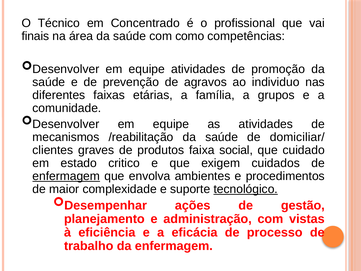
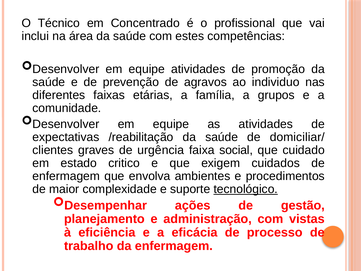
finais: finais -> inclui
como: como -> estes
mecanismos: mecanismos -> expectativas
produtos: produtos -> urgência
enfermagem at (66, 176) underline: present -> none
